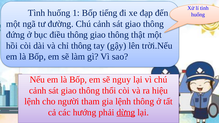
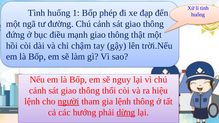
tiếng: tiếng -> phép
điều thông: thông -> mạnh
chỉ thông: thông -> chậm
người underline: none -> present
